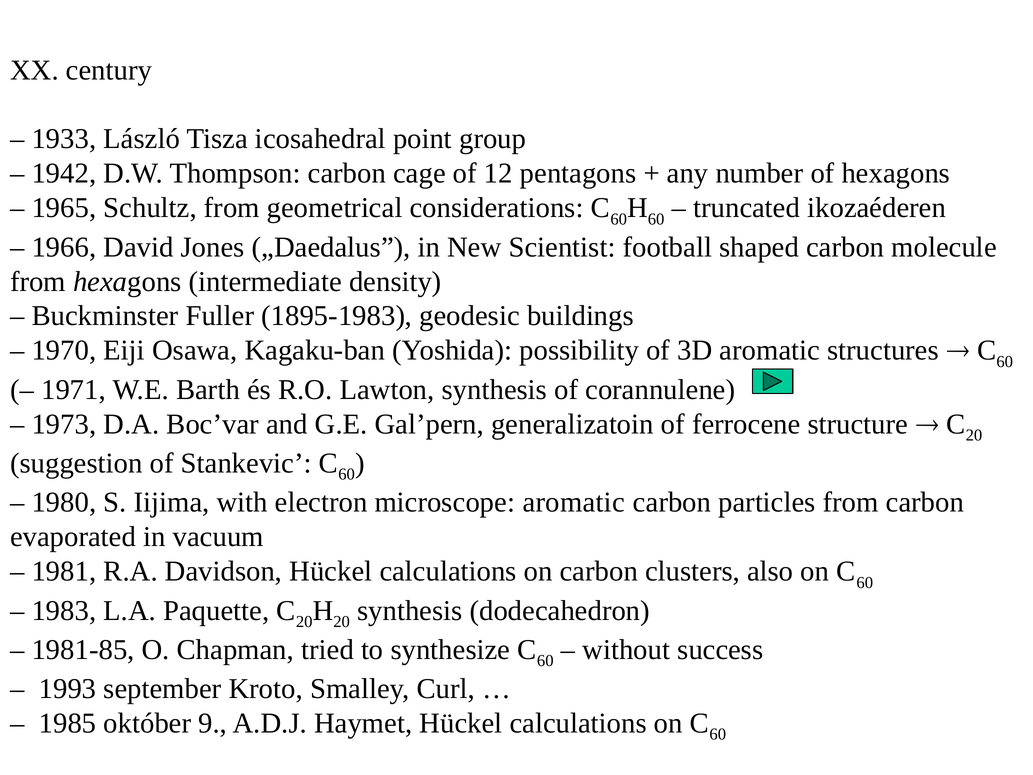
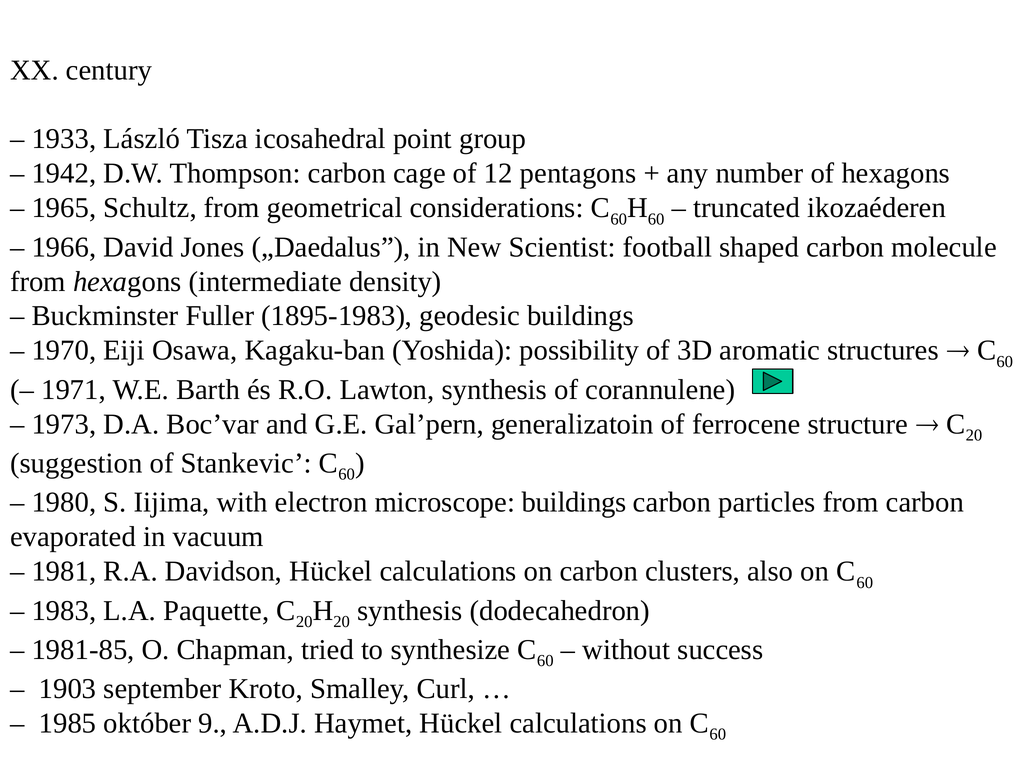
microscope aromatic: aromatic -> buildings
1993: 1993 -> 1903
